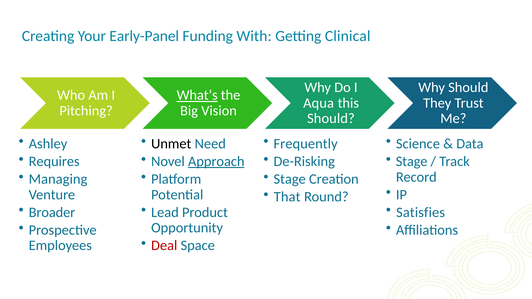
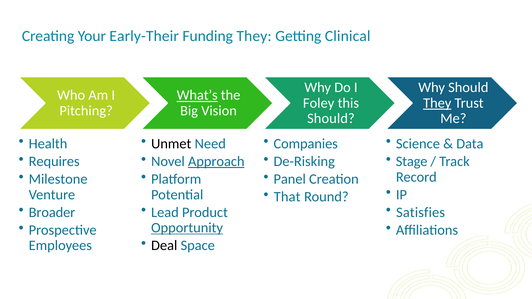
Early-Panel: Early-Panel -> Early-Their
Funding With: With -> They
Aqua: Aqua -> Foley
They at (437, 103) underline: none -> present
Ashley: Ashley -> Health
Frequently: Frequently -> Companies
Managing: Managing -> Milestone
Stage at (290, 179): Stage -> Panel
Opportunity underline: none -> present
Deal colour: red -> black
